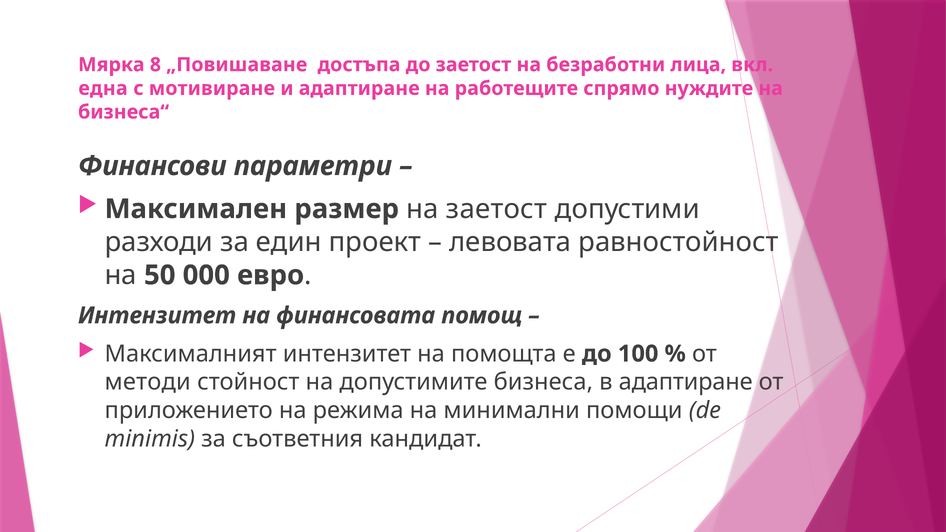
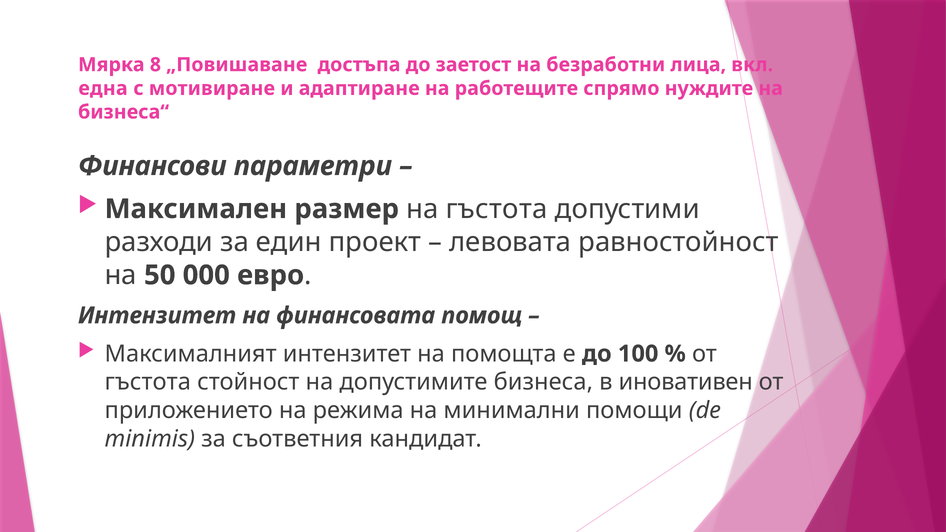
на заетост: заетост -> гъстота
методи at (148, 382): методи -> гъстота
в адаптиране: адаптиране -> иновативен
